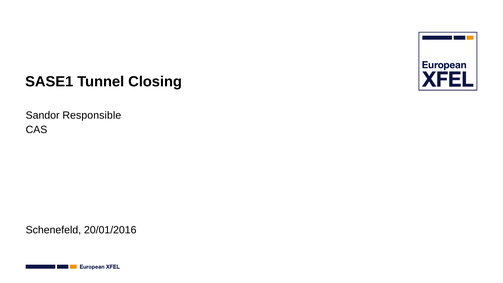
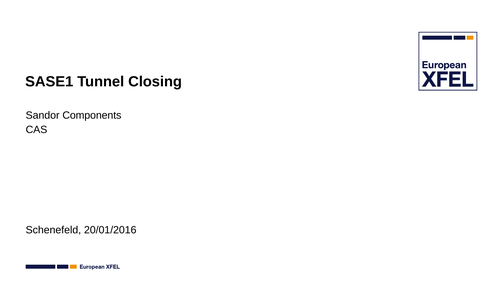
Responsible: Responsible -> Components
